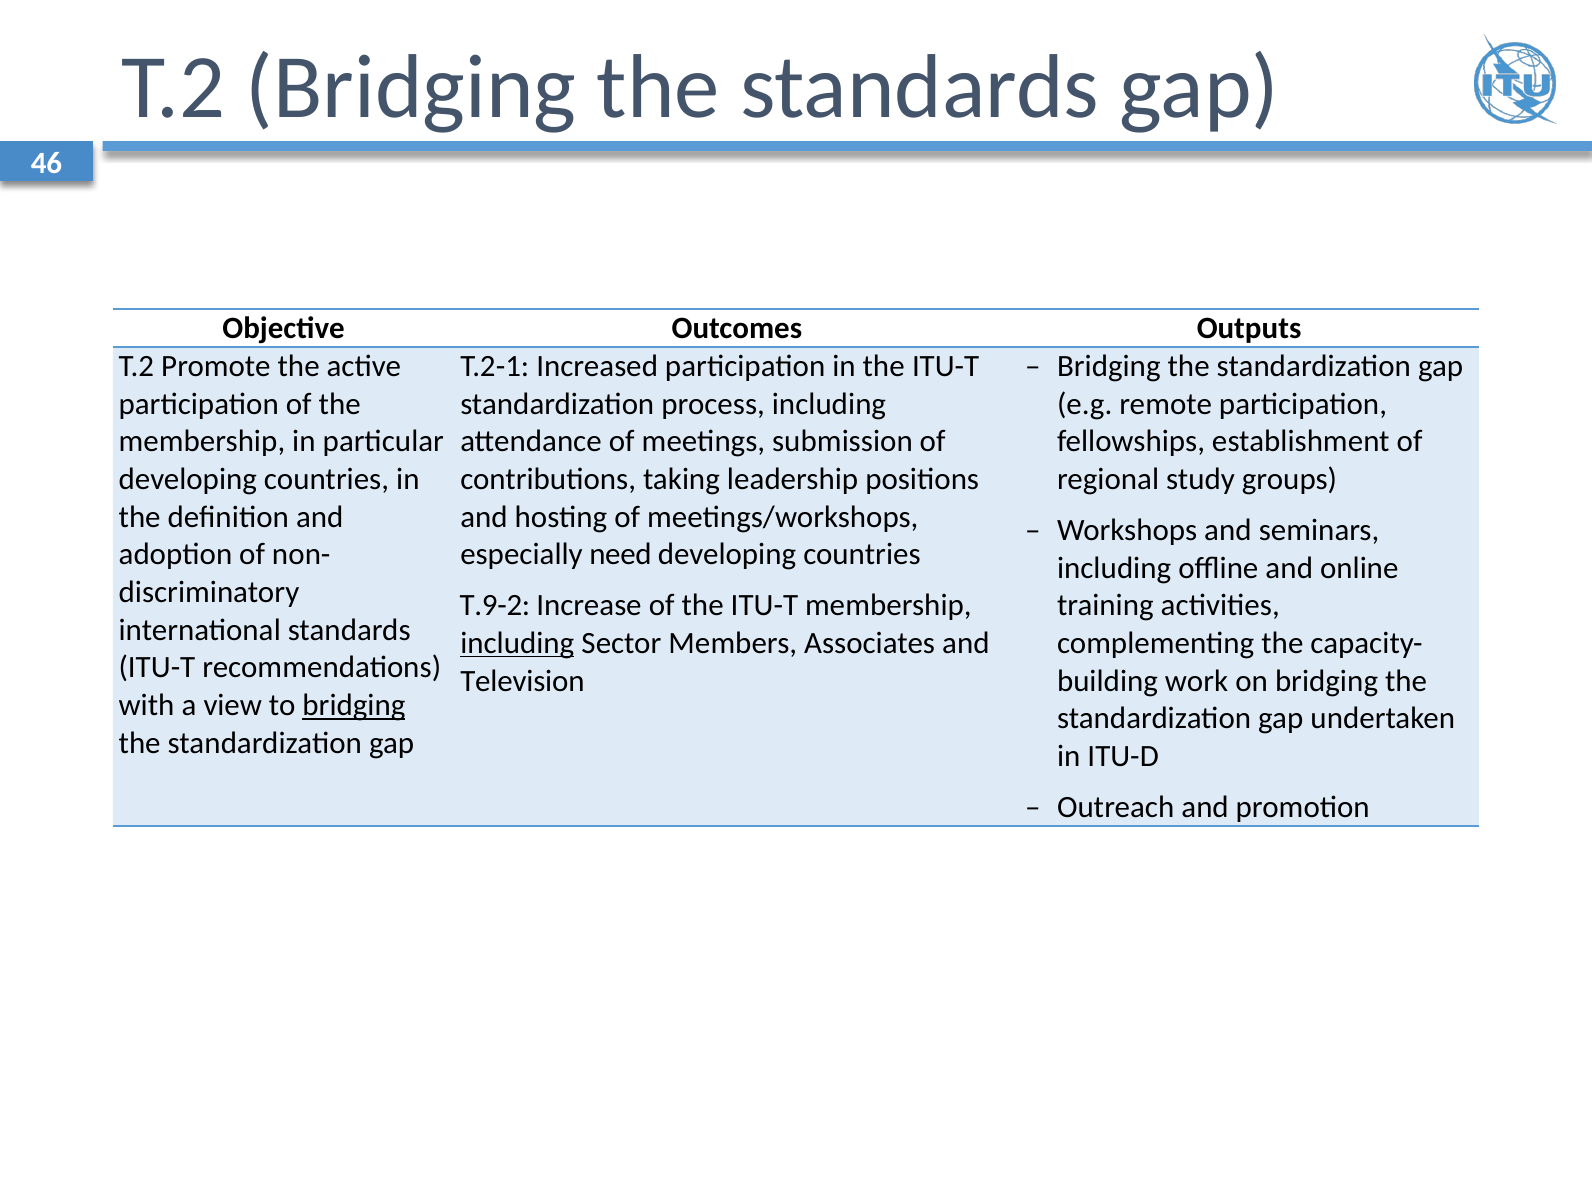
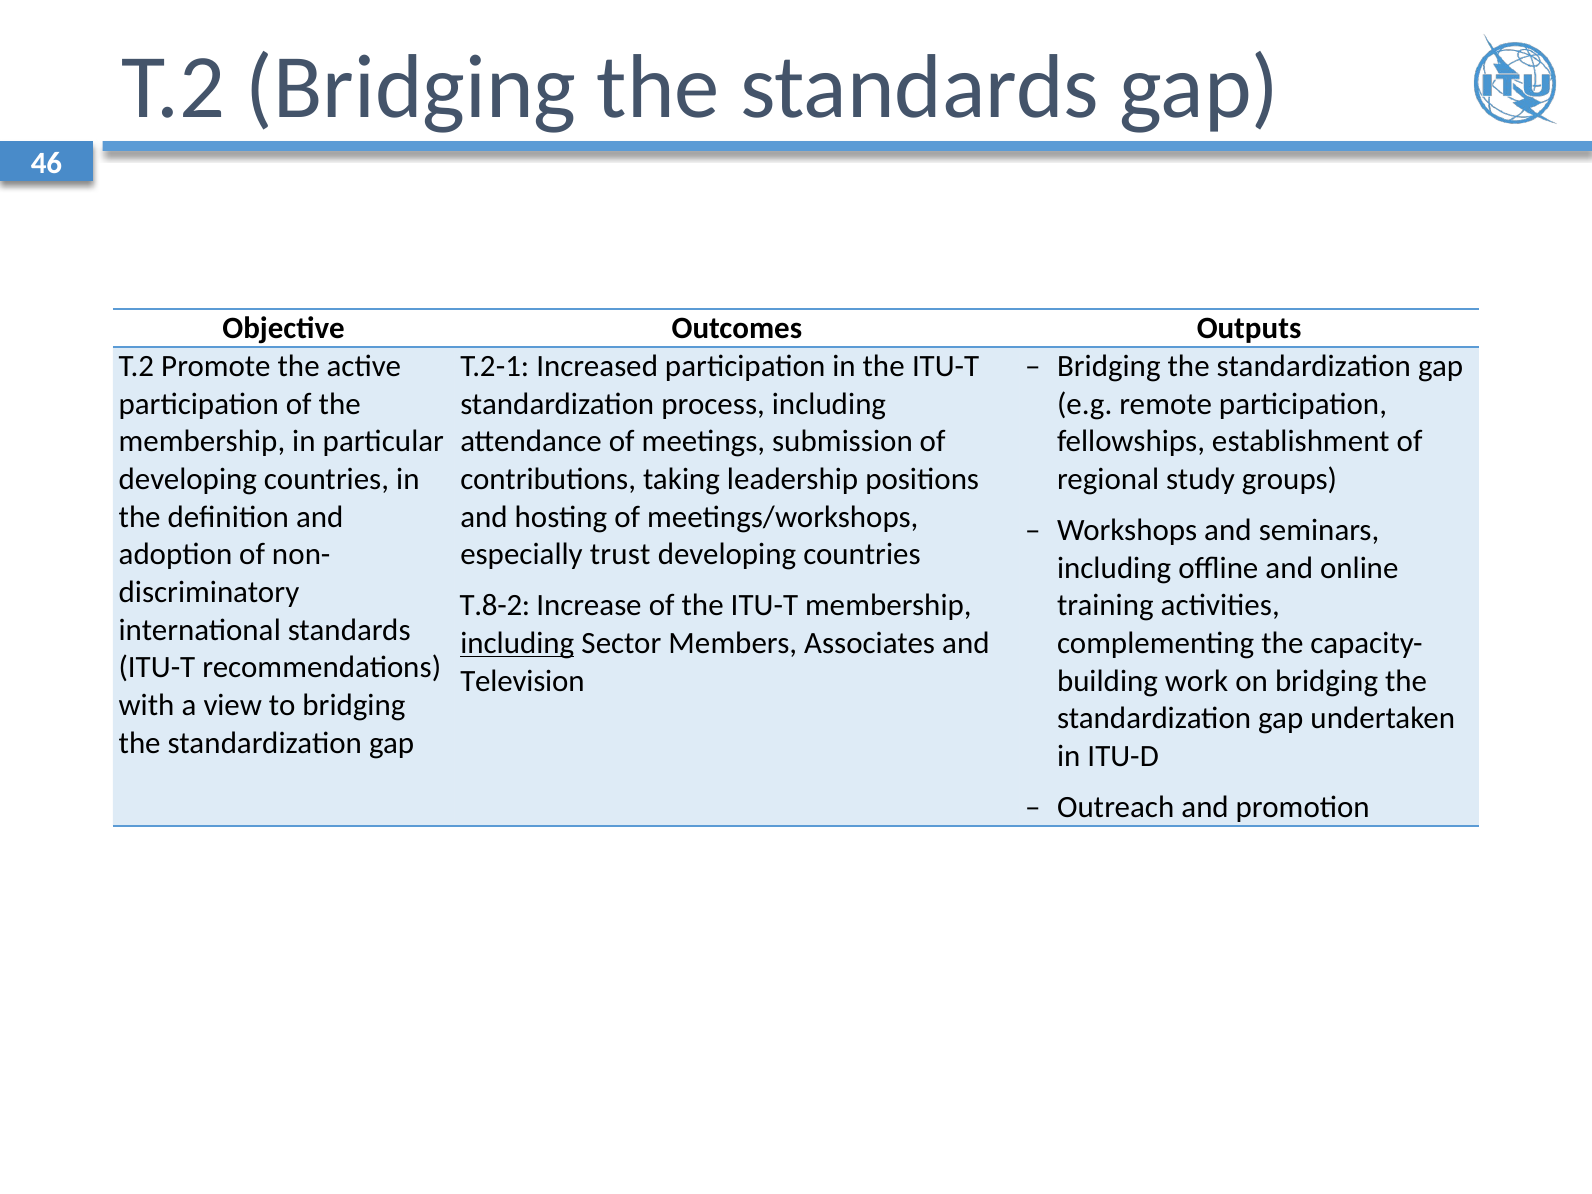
need: need -> trust
T.9-2: T.9-2 -> T.8-2
bridging at (354, 705) underline: present -> none
